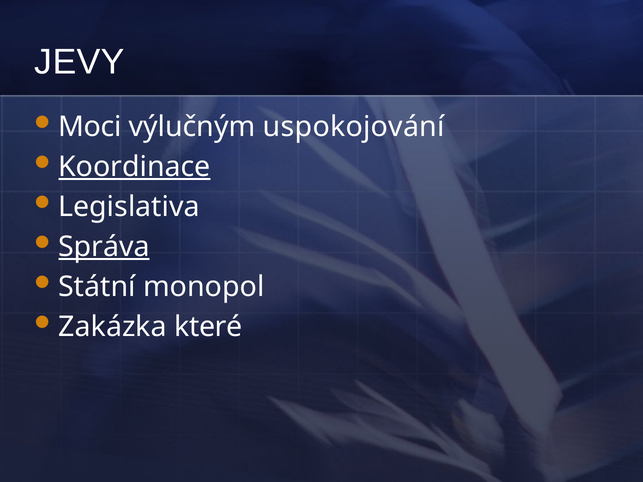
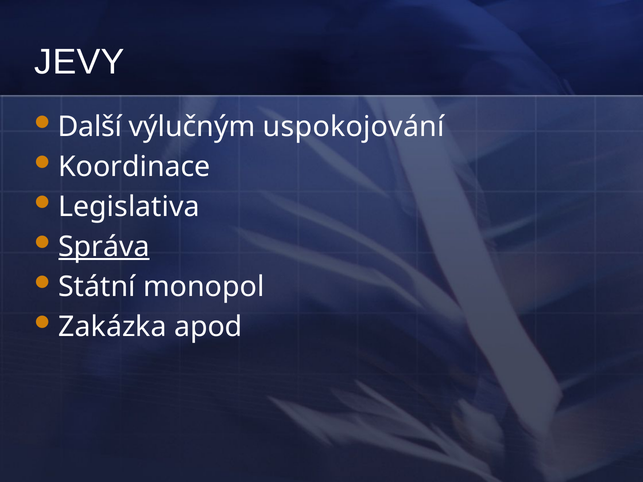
Moci: Moci -> Další
Koordinace underline: present -> none
které: které -> apod
